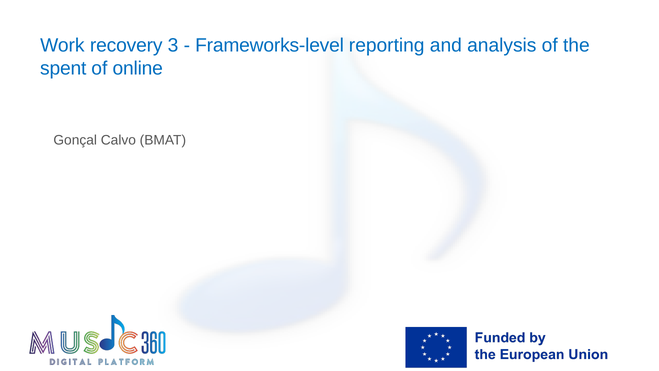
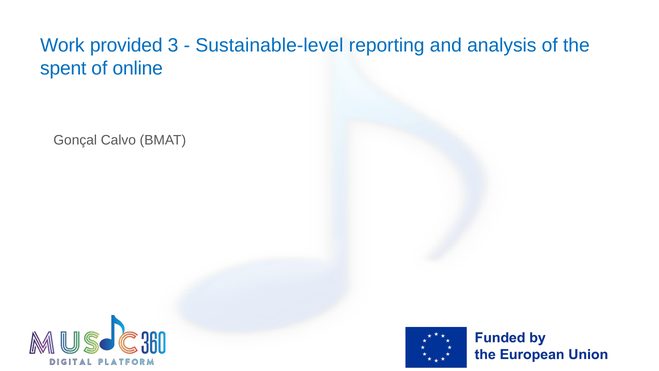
recovery: recovery -> provided
Frameworks-level: Frameworks-level -> Sustainable-level
